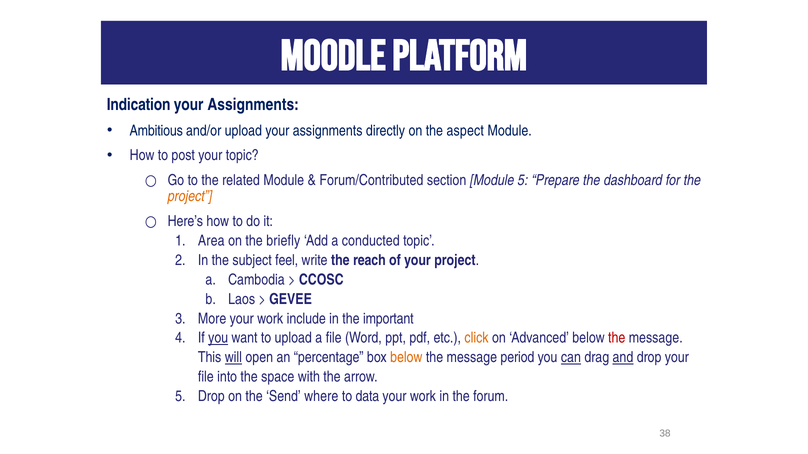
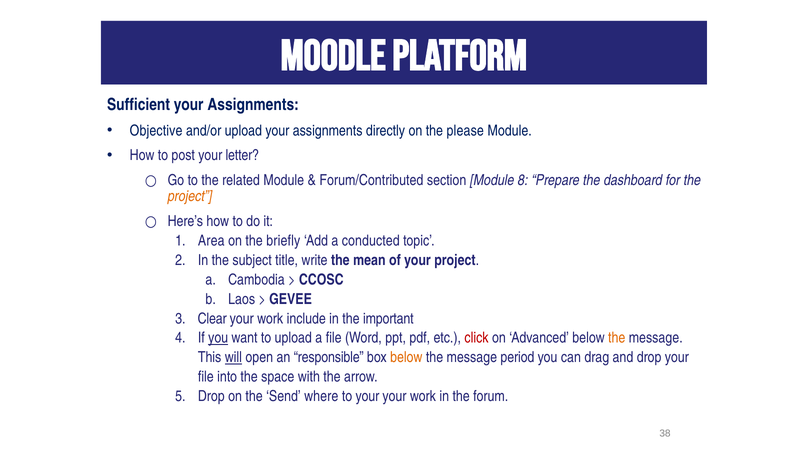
Indication: Indication -> Sufficient
Ambitious: Ambitious -> Objective
aspect: aspect -> please
your topic: topic -> letter
Module 5: 5 -> 8
feel: feel -> title
reach: reach -> mean
More: More -> Clear
click colour: orange -> red
the at (617, 338) colour: red -> orange
percentage: percentage -> responsible
can underline: present -> none
and underline: present -> none
to data: data -> your
